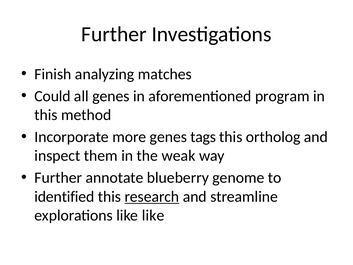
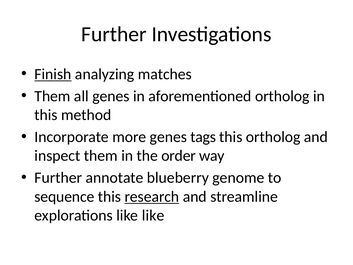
Finish underline: none -> present
Could at (53, 96): Could -> Them
aforementioned program: program -> ortholog
weak: weak -> order
identified: identified -> sequence
